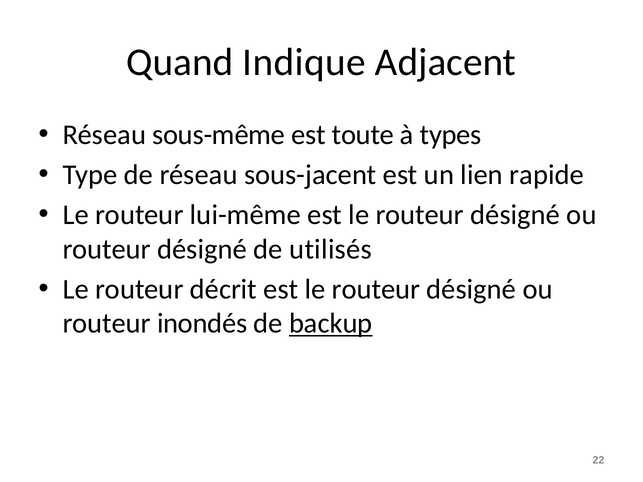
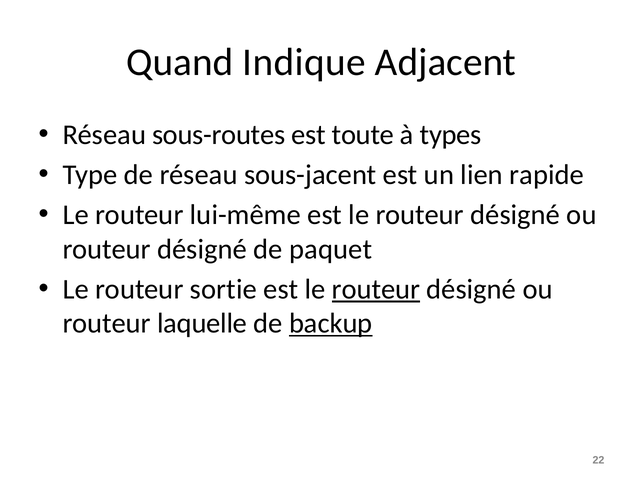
sous-même: sous-même -> sous-routes
utilisés: utilisés -> paquet
décrit: décrit -> sortie
routeur at (376, 289) underline: none -> present
inondés: inondés -> laquelle
